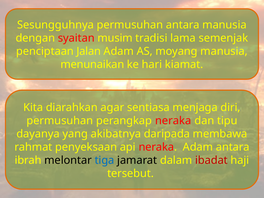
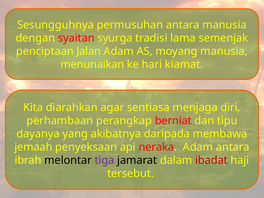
musim: musim -> syurga
permusuhan at (60, 121): permusuhan -> perhambaan
perangkap neraka: neraka -> berniat
rahmat: rahmat -> jemaah
tiga colour: blue -> purple
